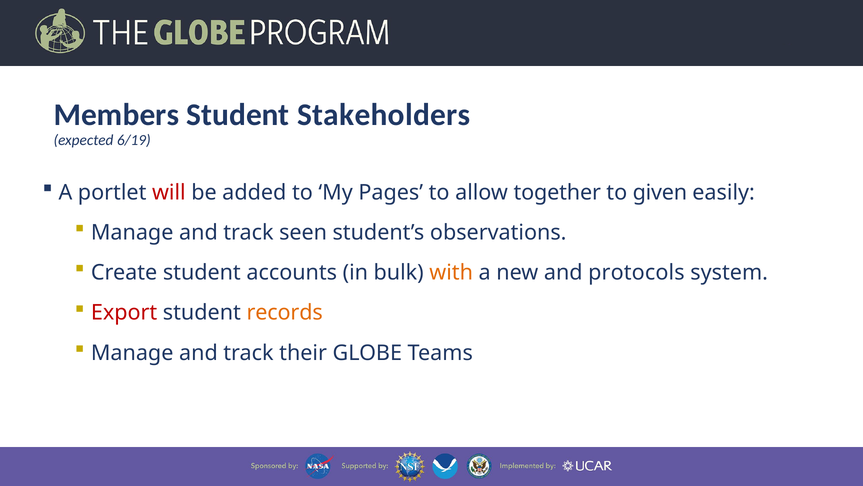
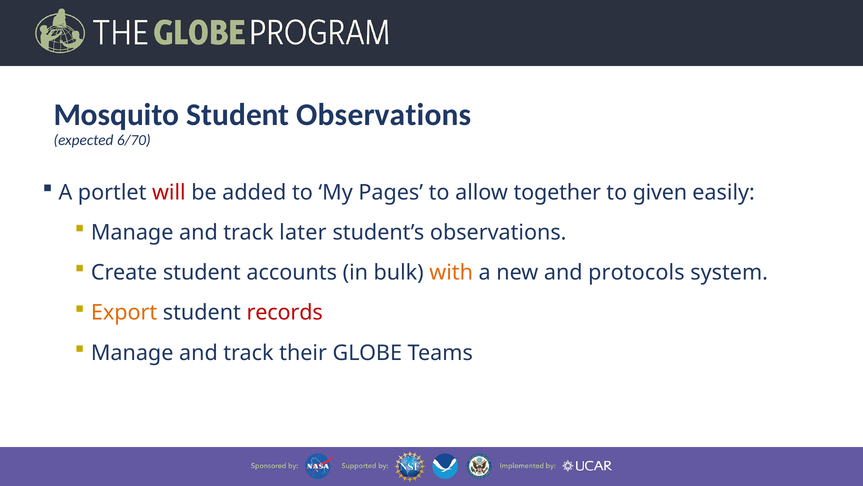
Members: Members -> Mosquito
Student Stakeholders: Stakeholders -> Observations
6/19: 6/19 -> 6/70
seen: seen -> later
Export colour: red -> orange
records colour: orange -> red
